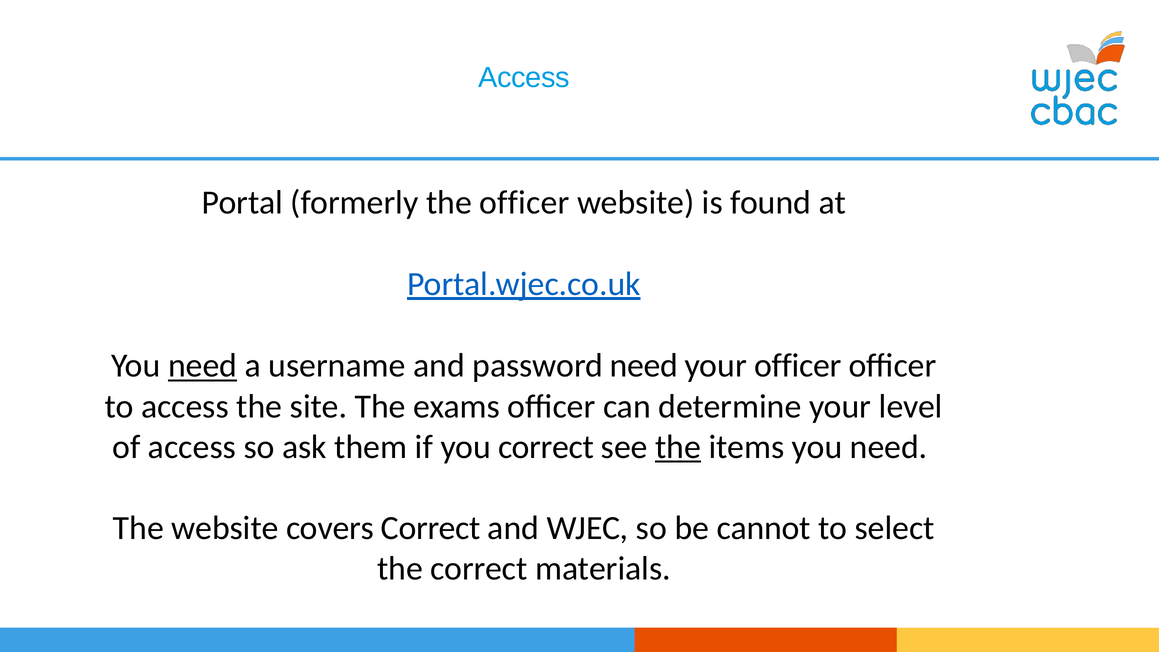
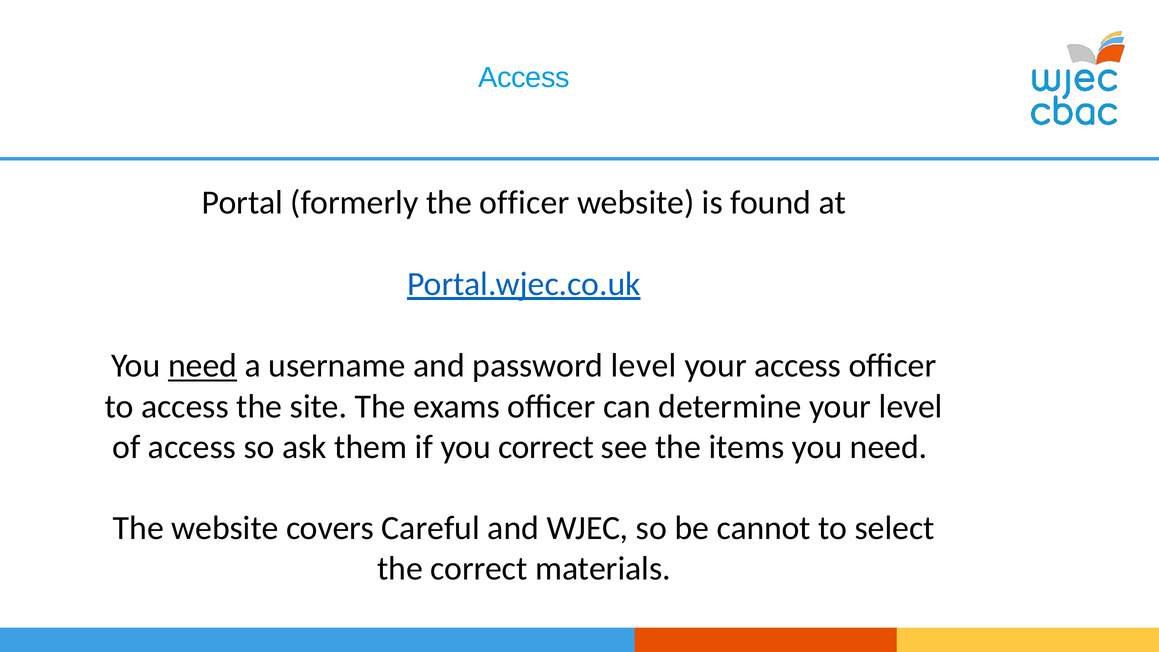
password need: need -> level
your officer: officer -> access
the at (678, 447) underline: present -> none
covers Correct: Correct -> Careful
